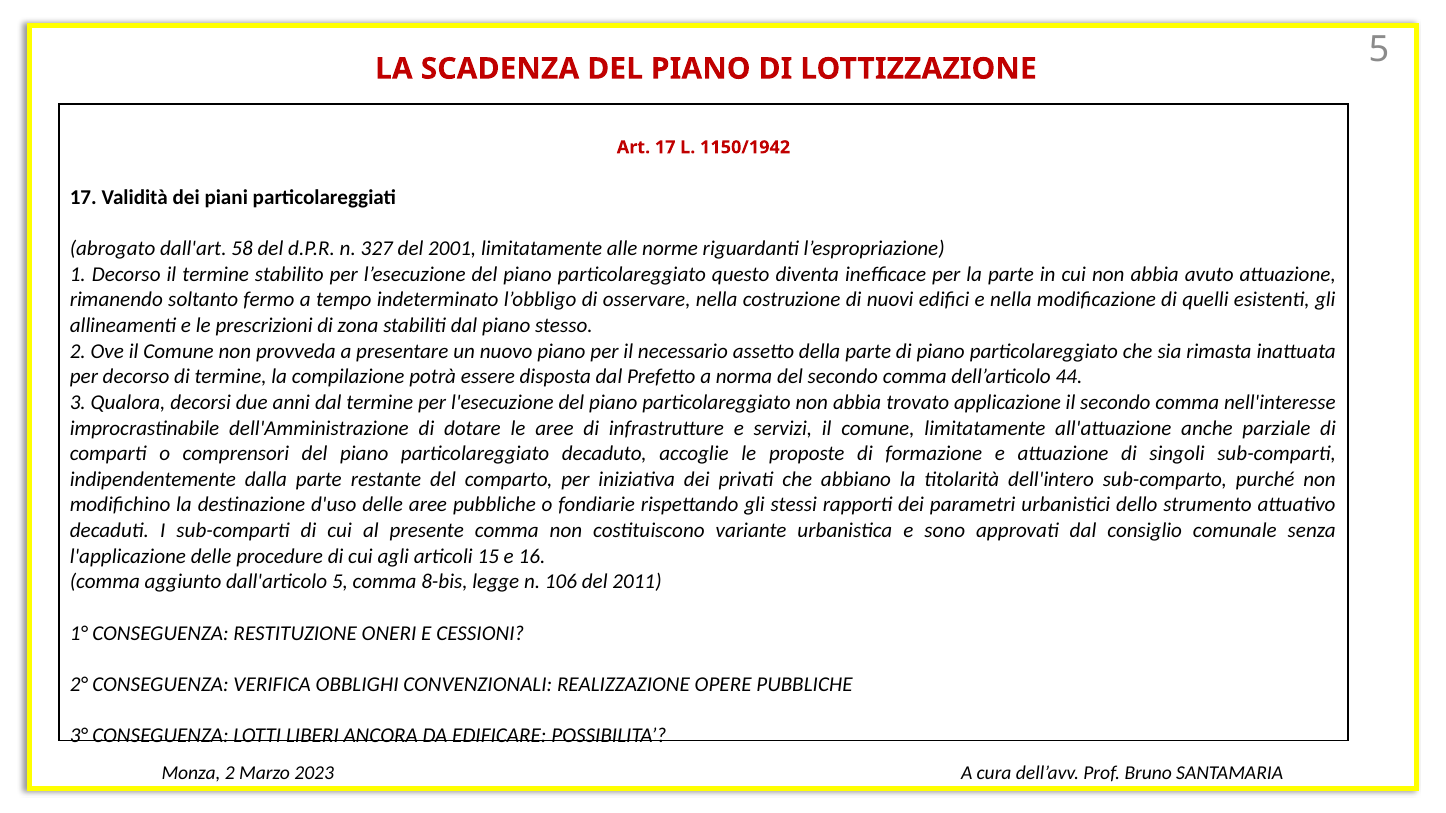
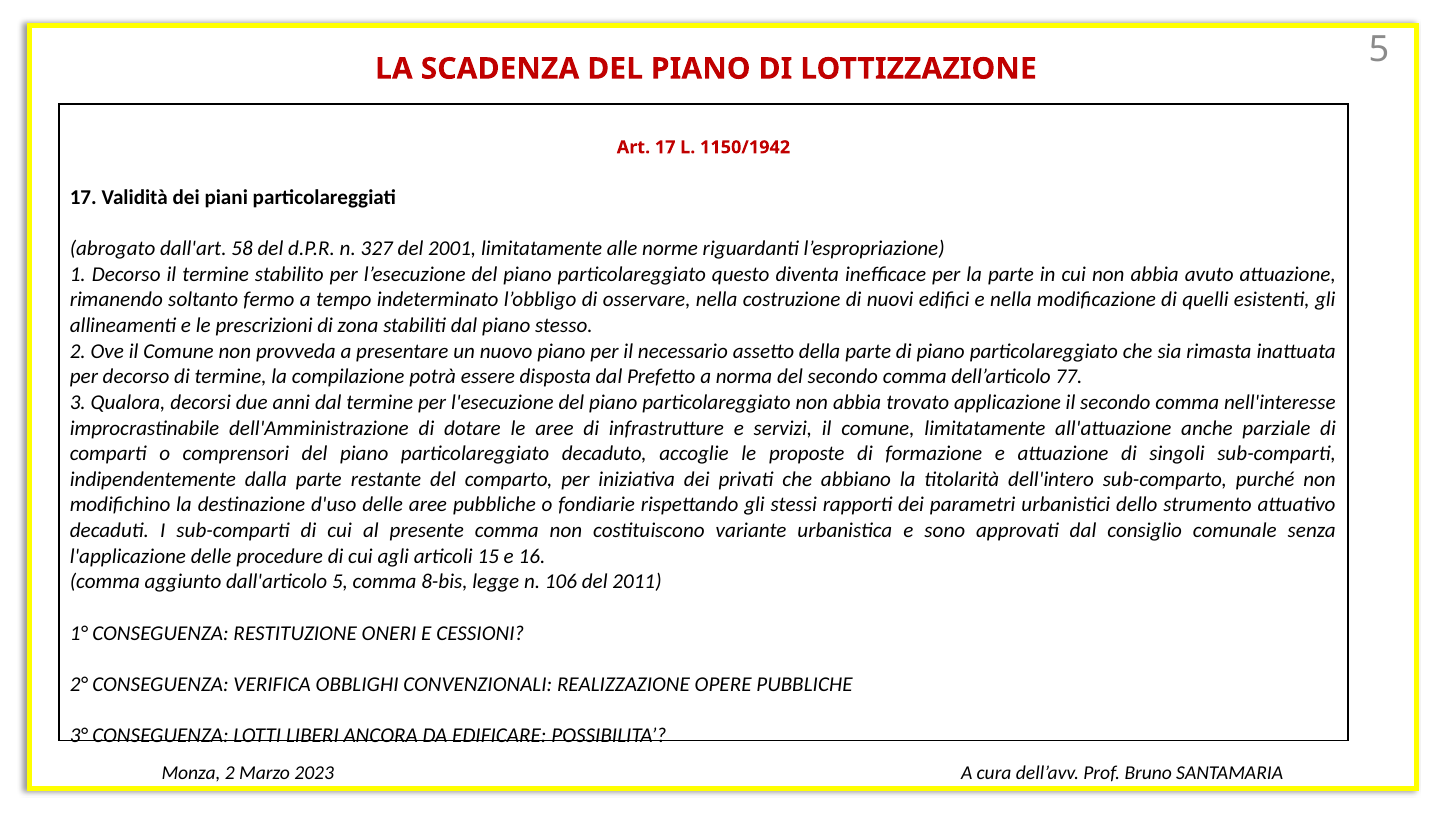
44: 44 -> 77
